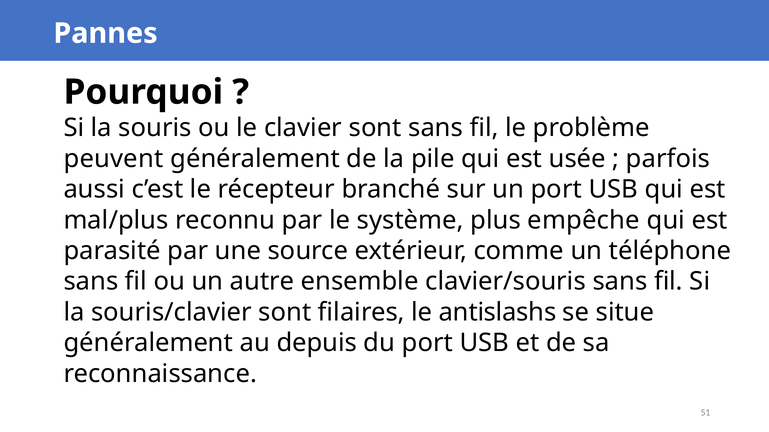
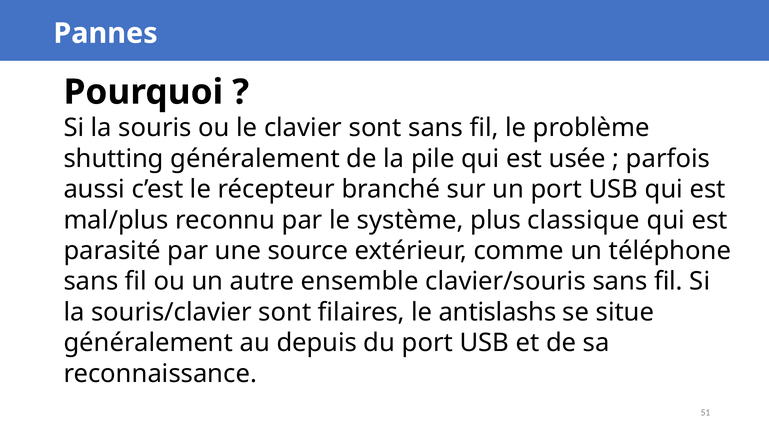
peuvent: peuvent -> shutting
empêche: empêche -> classique
